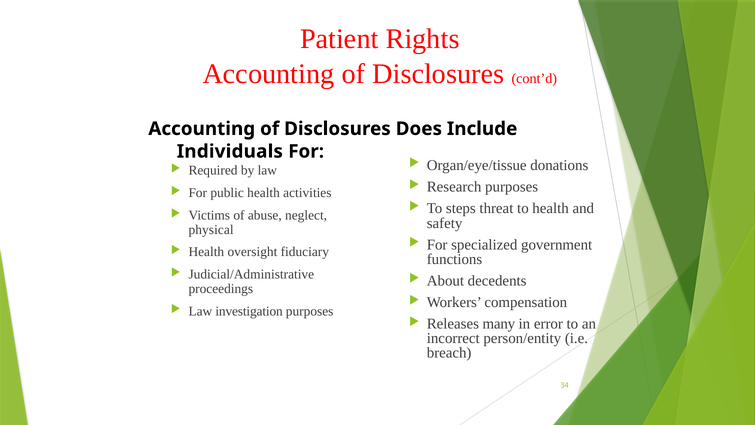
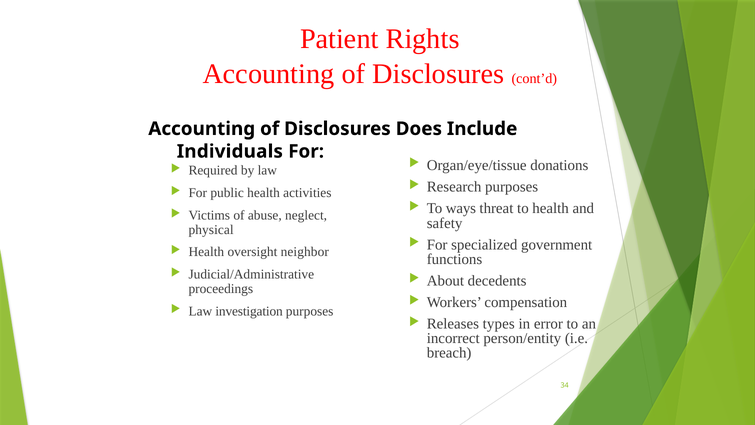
steps: steps -> ways
fiduciary: fiduciary -> neighbor
many: many -> types
